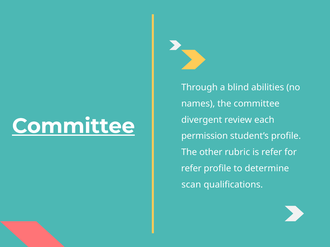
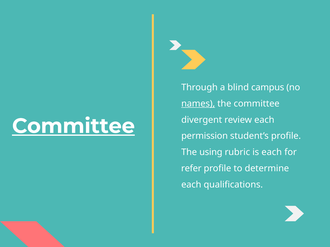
abilities: abilities -> campus
names underline: none -> present
other: other -> using
is refer: refer -> each
scan at (191, 185): scan -> each
